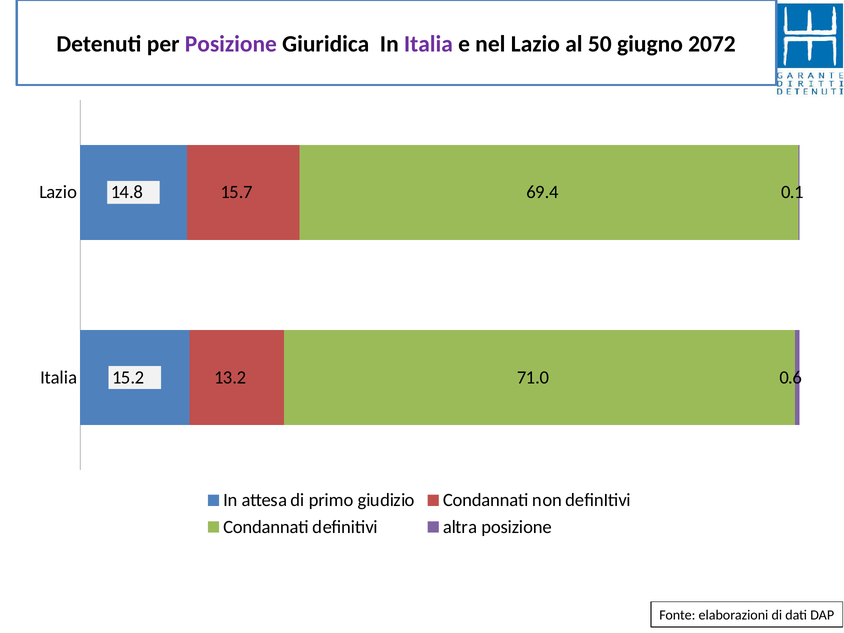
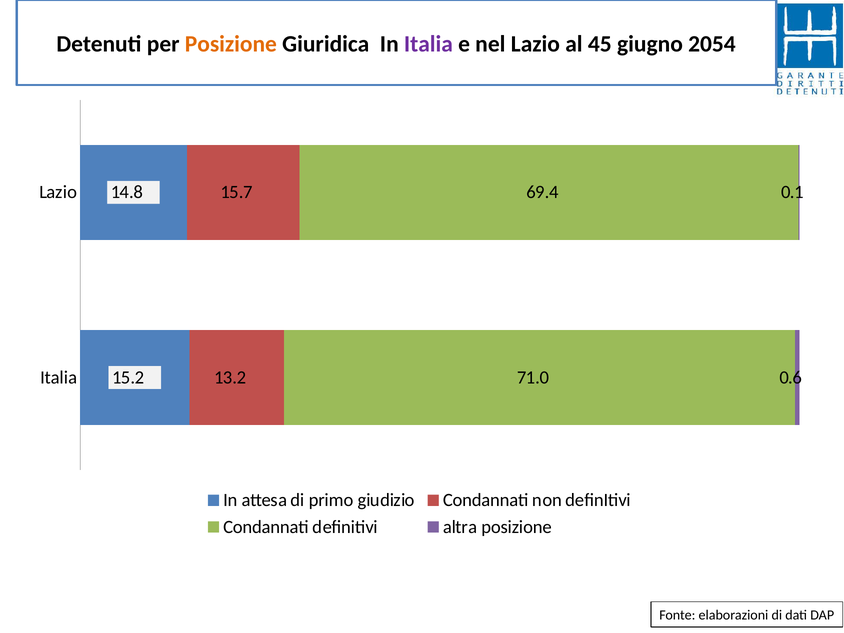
Posizione at (231, 44) colour: purple -> orange
50: 50 -> 45
2072: 2072 -> 2054
